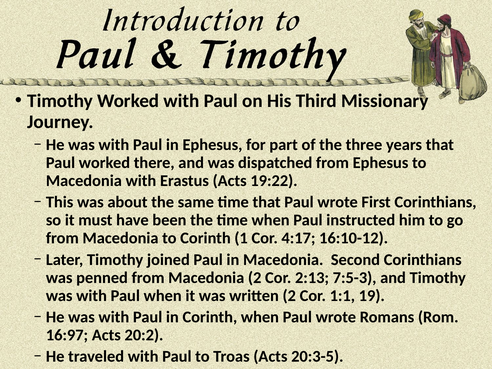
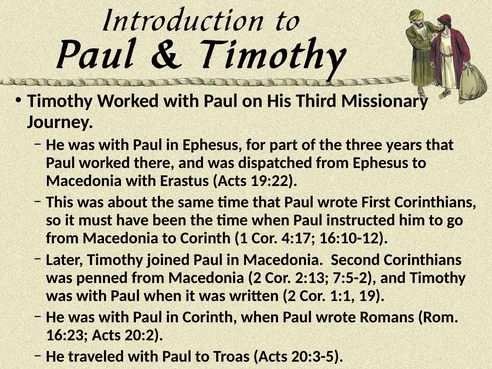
7:5-3: 7:5-3 -> 7:5-2
16:97: 16:97 -> 16:23
